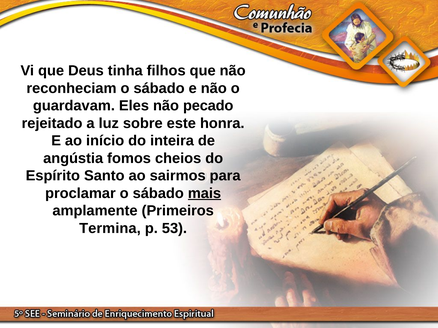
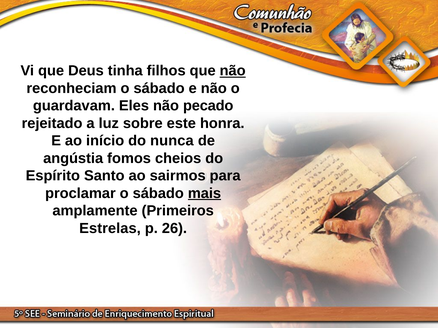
não at (233, 71) underline: none -> present
inteira: inteira -> nunca
Termina: Termina -> Estrelas
53: 53 -> 26
